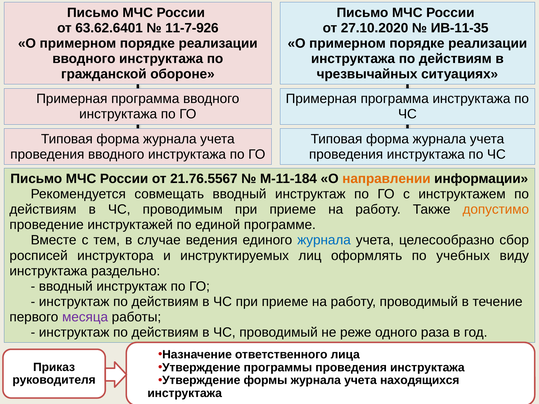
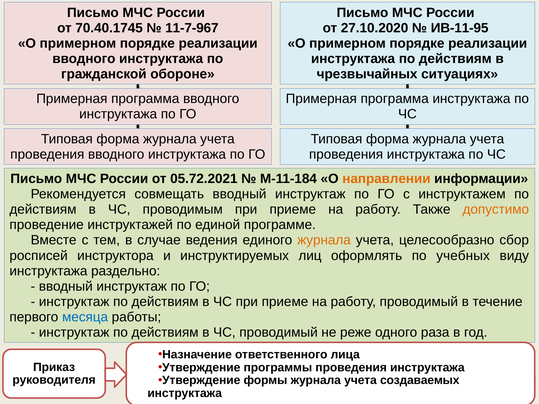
63.62.6401: 63.62.6401 -> 70.40.1745
11-7-926: 11-7-926 -> 11-7-967
ИВ-11-35: ИВ-11-35 -> ИВ-11-95
21.76.5567: 21.76.5567 -> 05.72.2021
журнала at (324, 240) colour: blue -> orange
месяца colour: purple -> blue
находящихся: находящихся -> создаваемых
